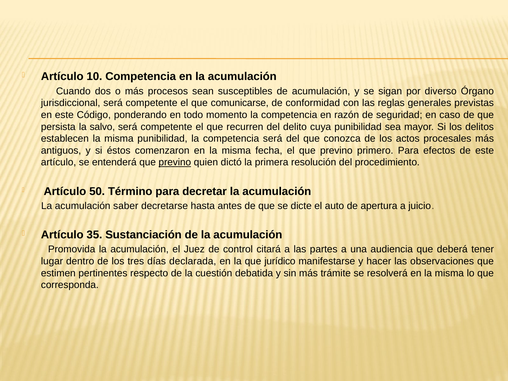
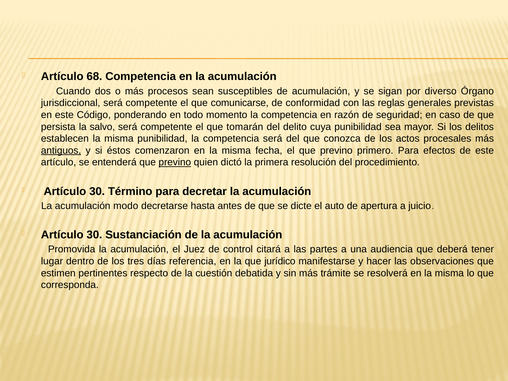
10: 10 -> 68
recurren: recurren -> tomarán
antiguos underline: none -> present
50 at (97, 191): 50 -> 30
saber: saber -> modo
35 at (94, 235): 35 -> 30
declarada: declarada -> referencia
